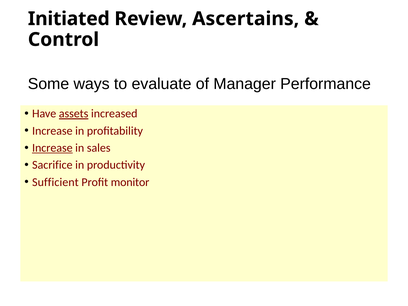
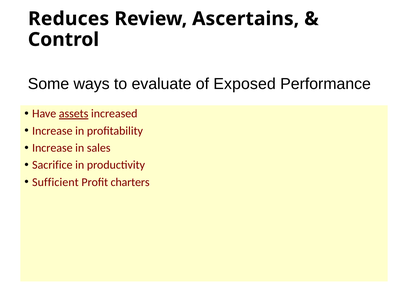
Initiated: Initiated -> Reduces
Manager: Manager -> Exposed
Increase at (52, 148) underline: present -> none
monitor: monitor -> charters
